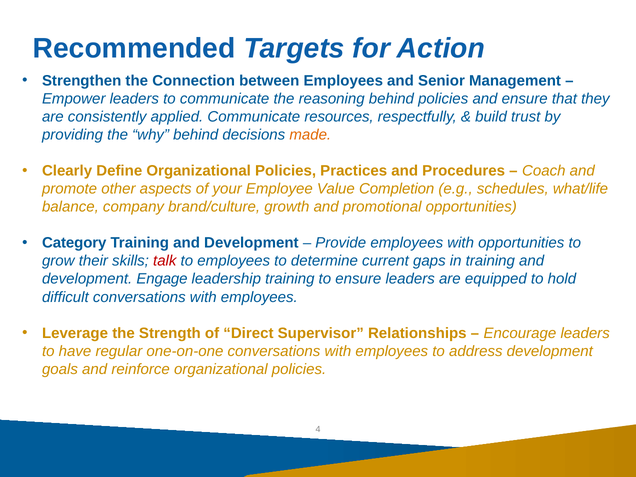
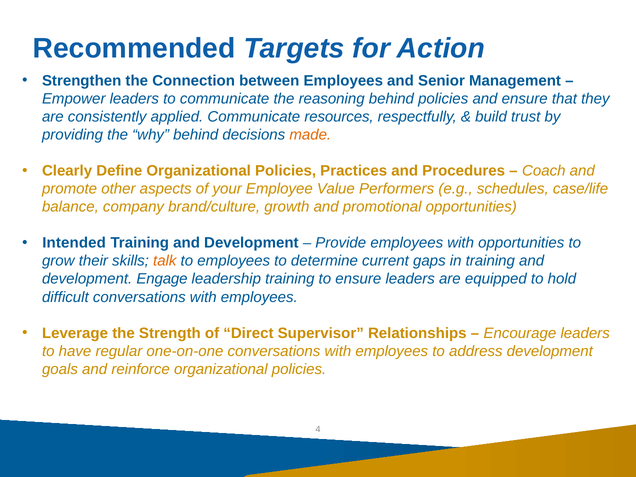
Completion: Completion -> Performers
what/life: what/life -> case/life
Category: Category -> Intended
talk colour: red -> orange
